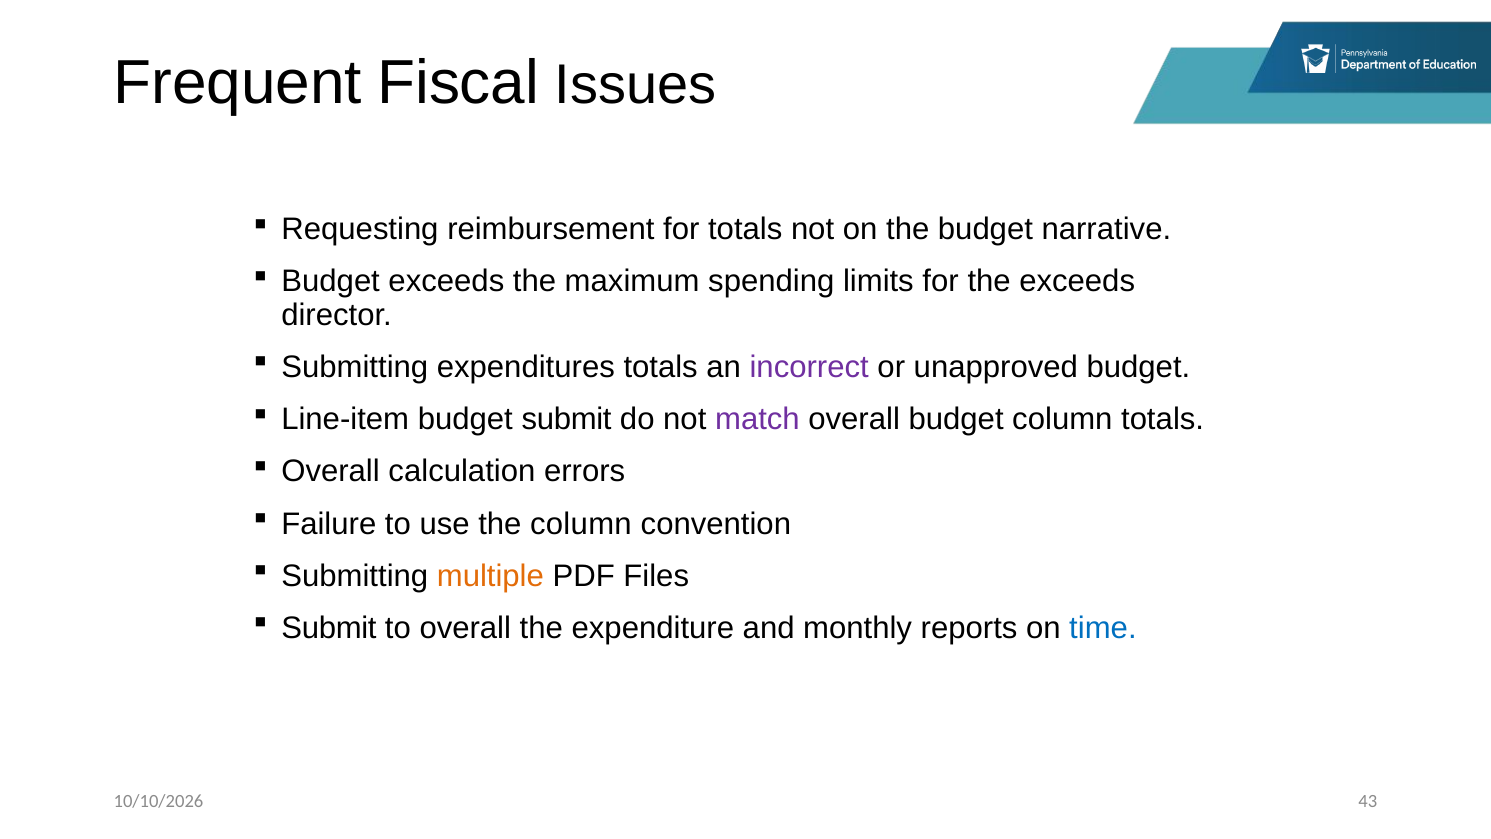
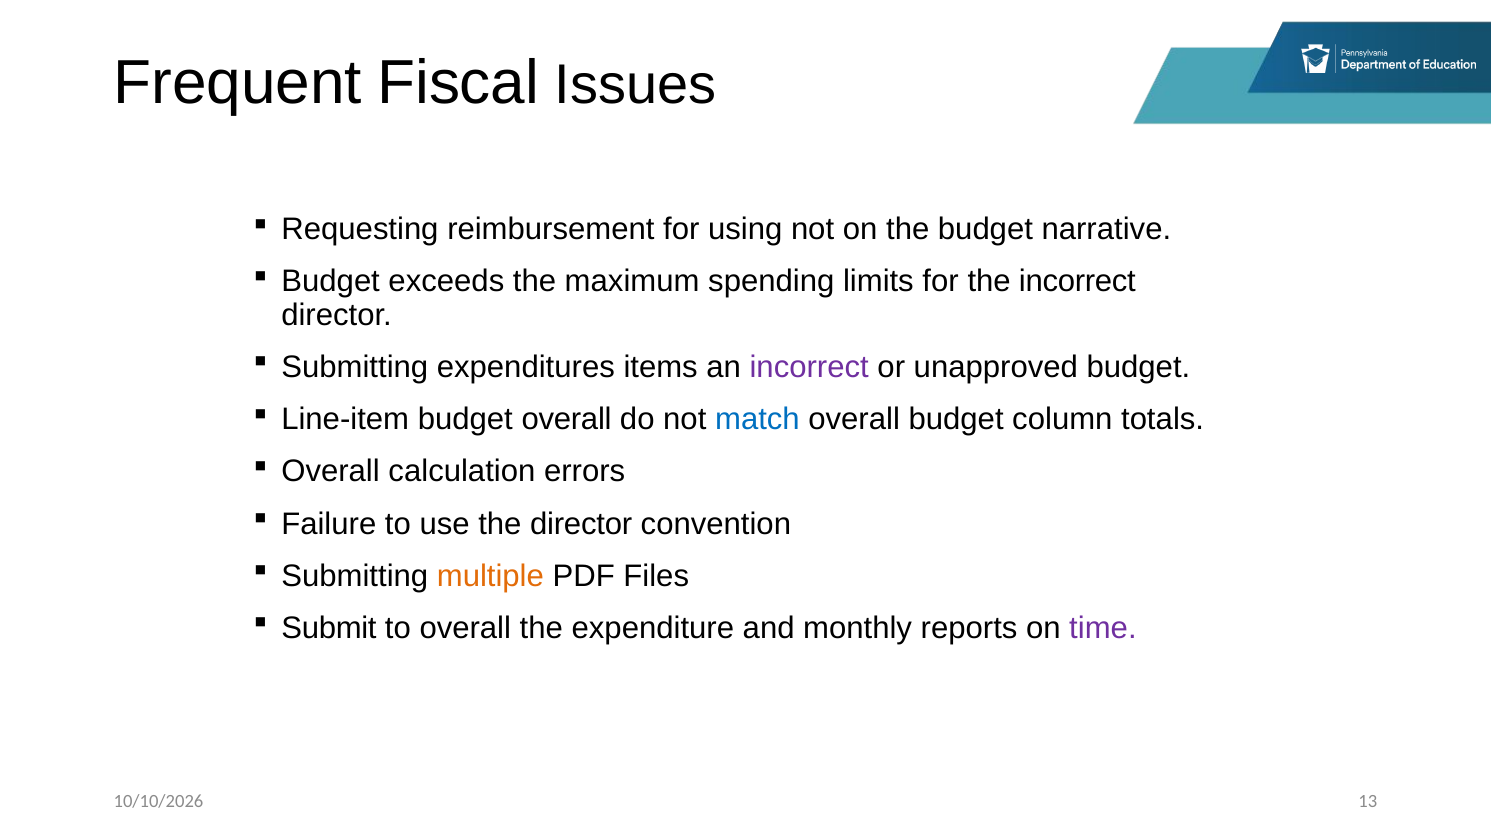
for totals: totals -> using
the exceeds: exceeds -> incorrect
expenditures totals: totals -> items
budget submit: submit -> overall
match colour: purple -> blue
the column: column -> director
time colour: blue -> purple
43: 43 -> 13
